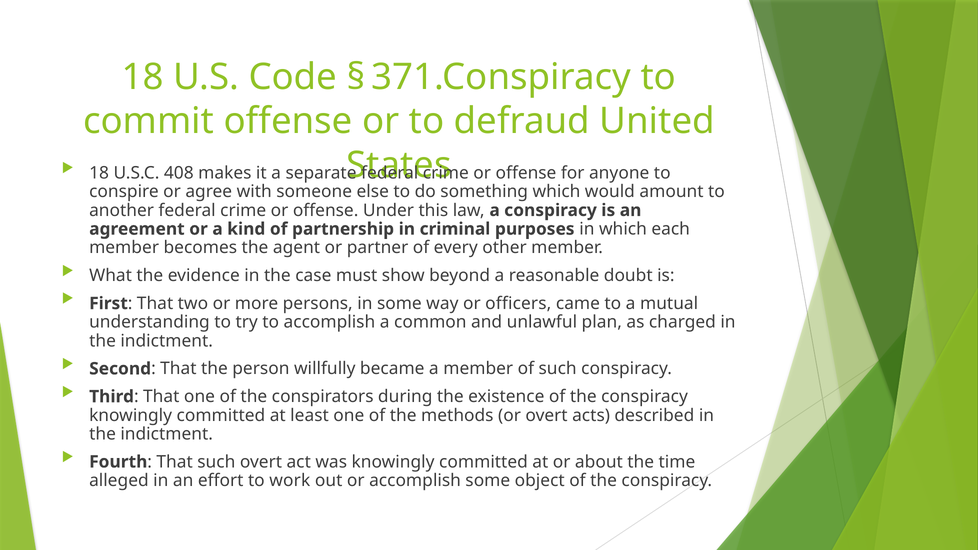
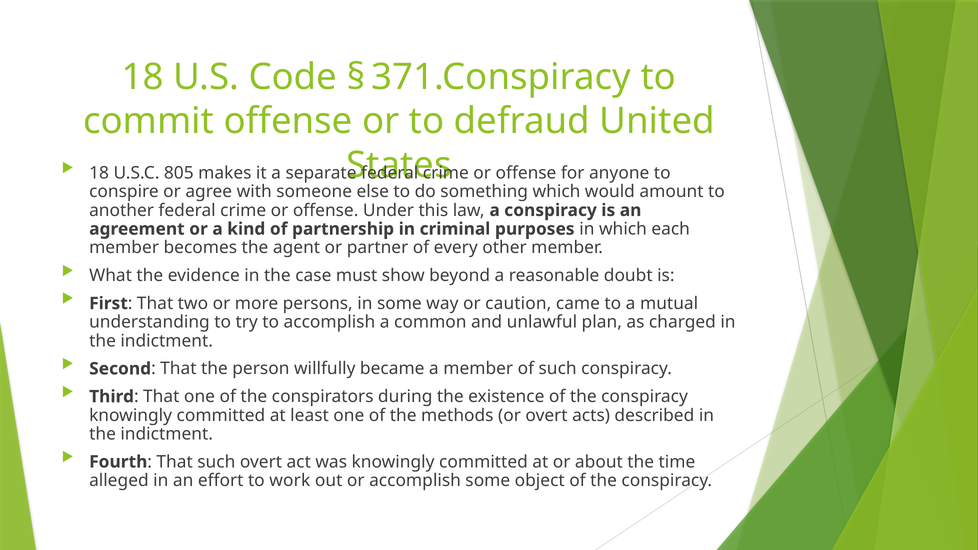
408: 408 -> 805
officers: officers -> caution
